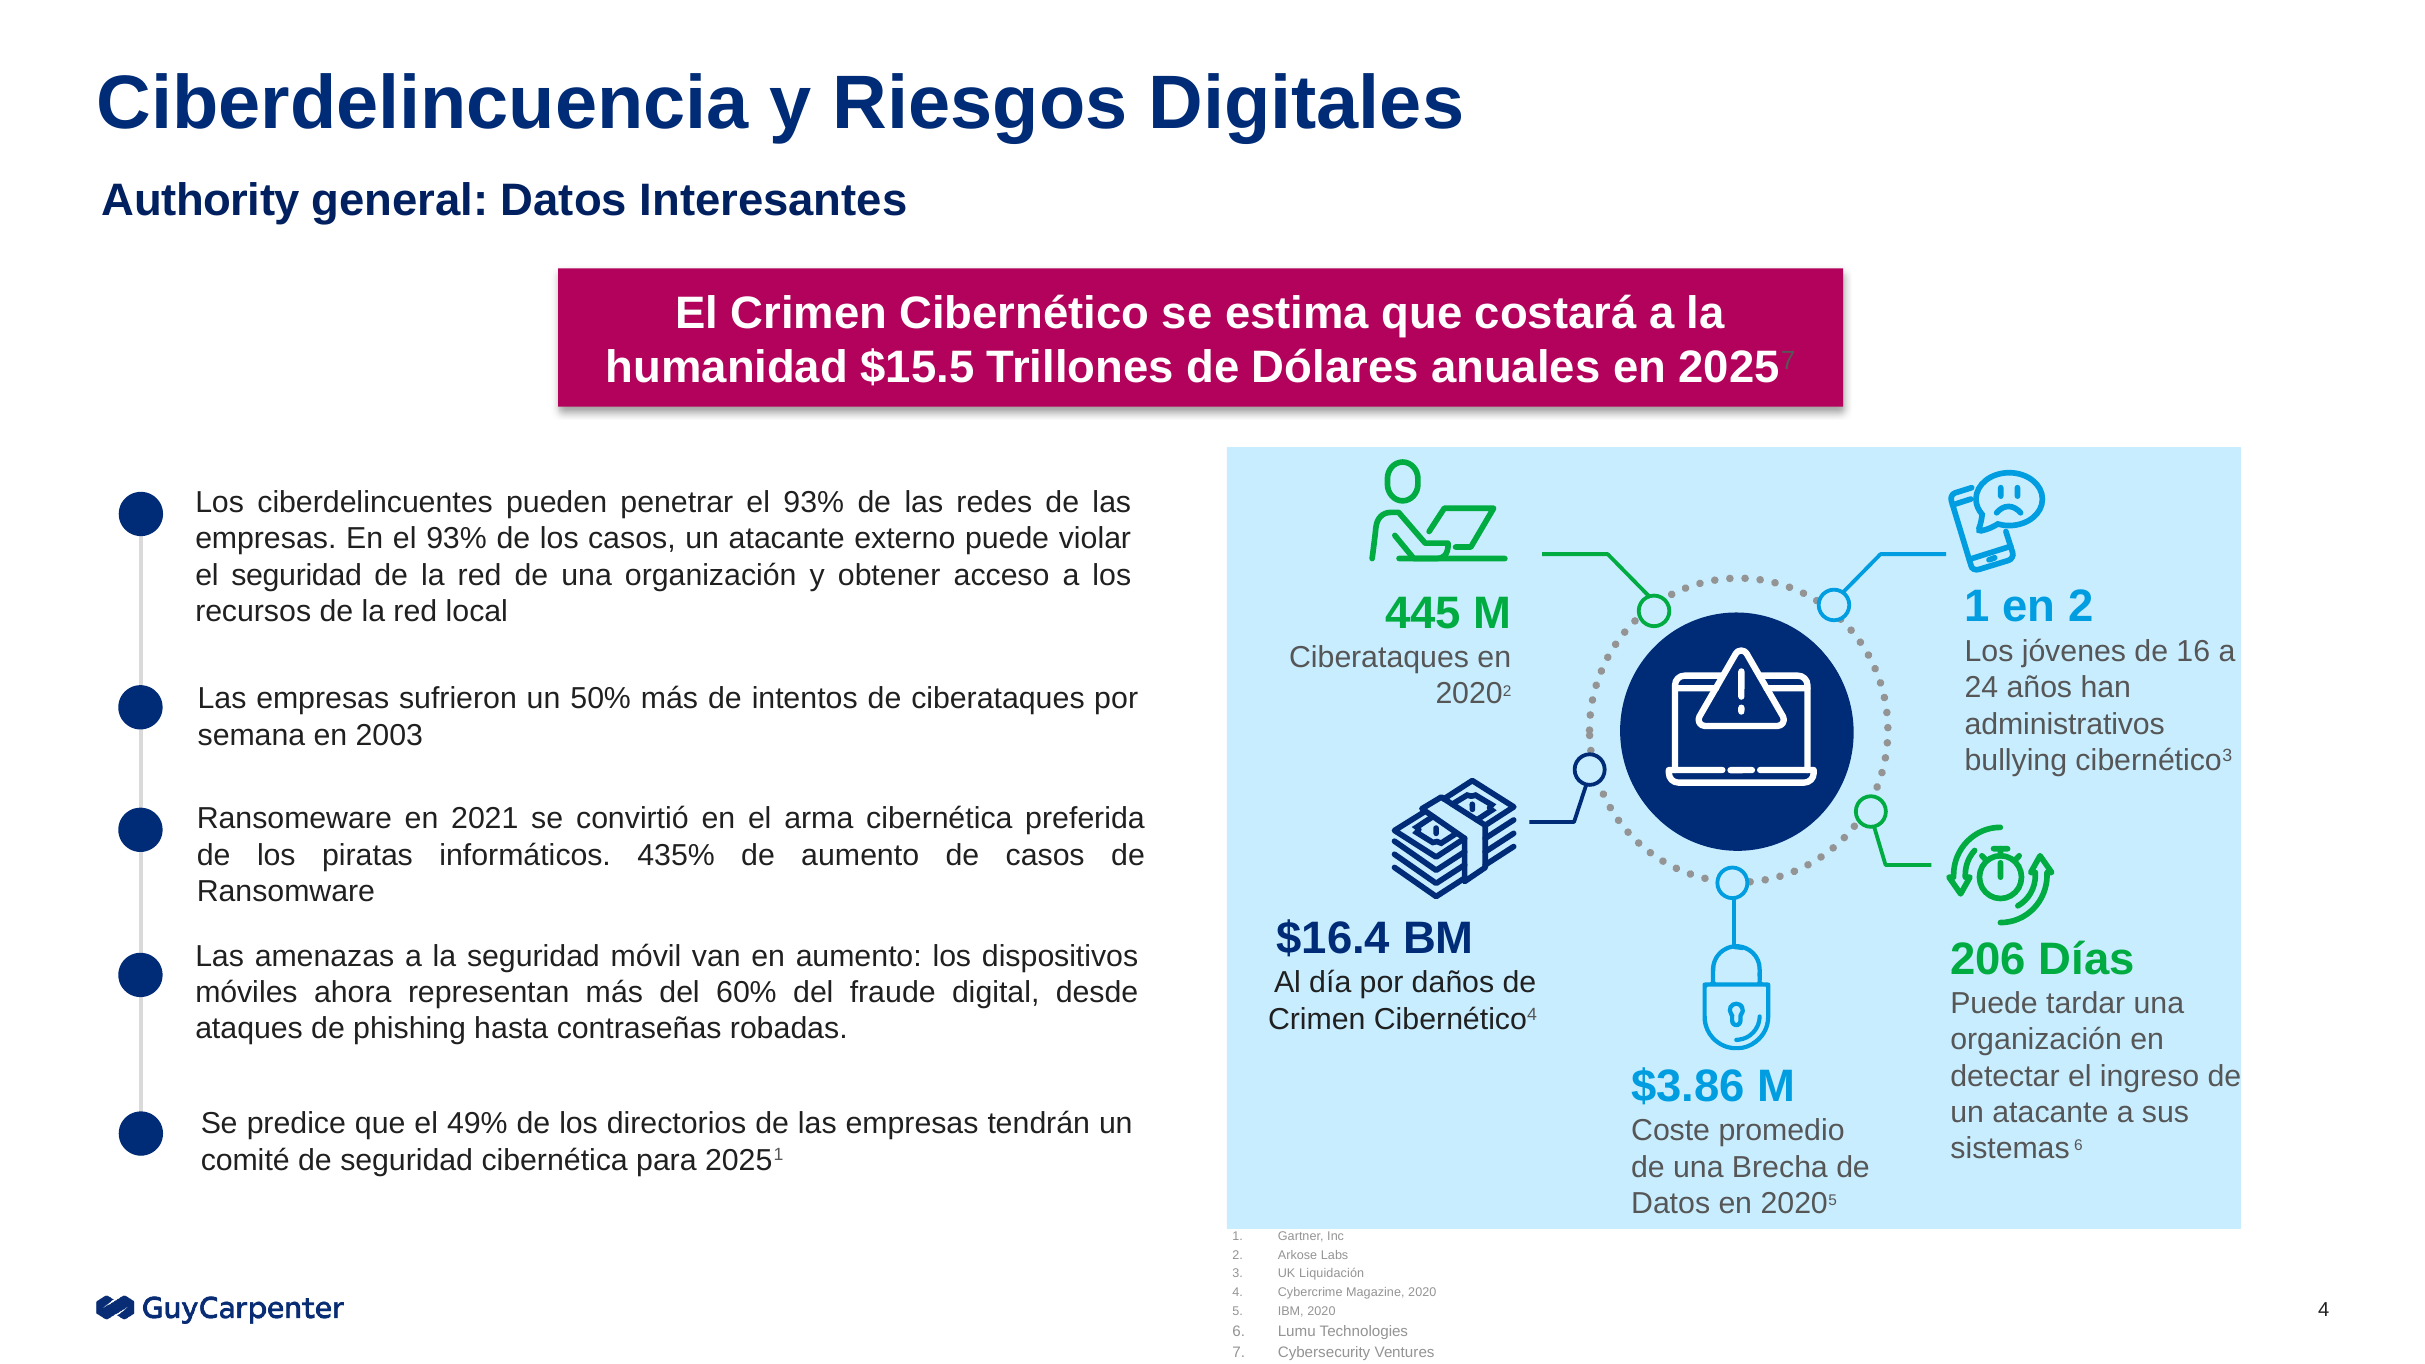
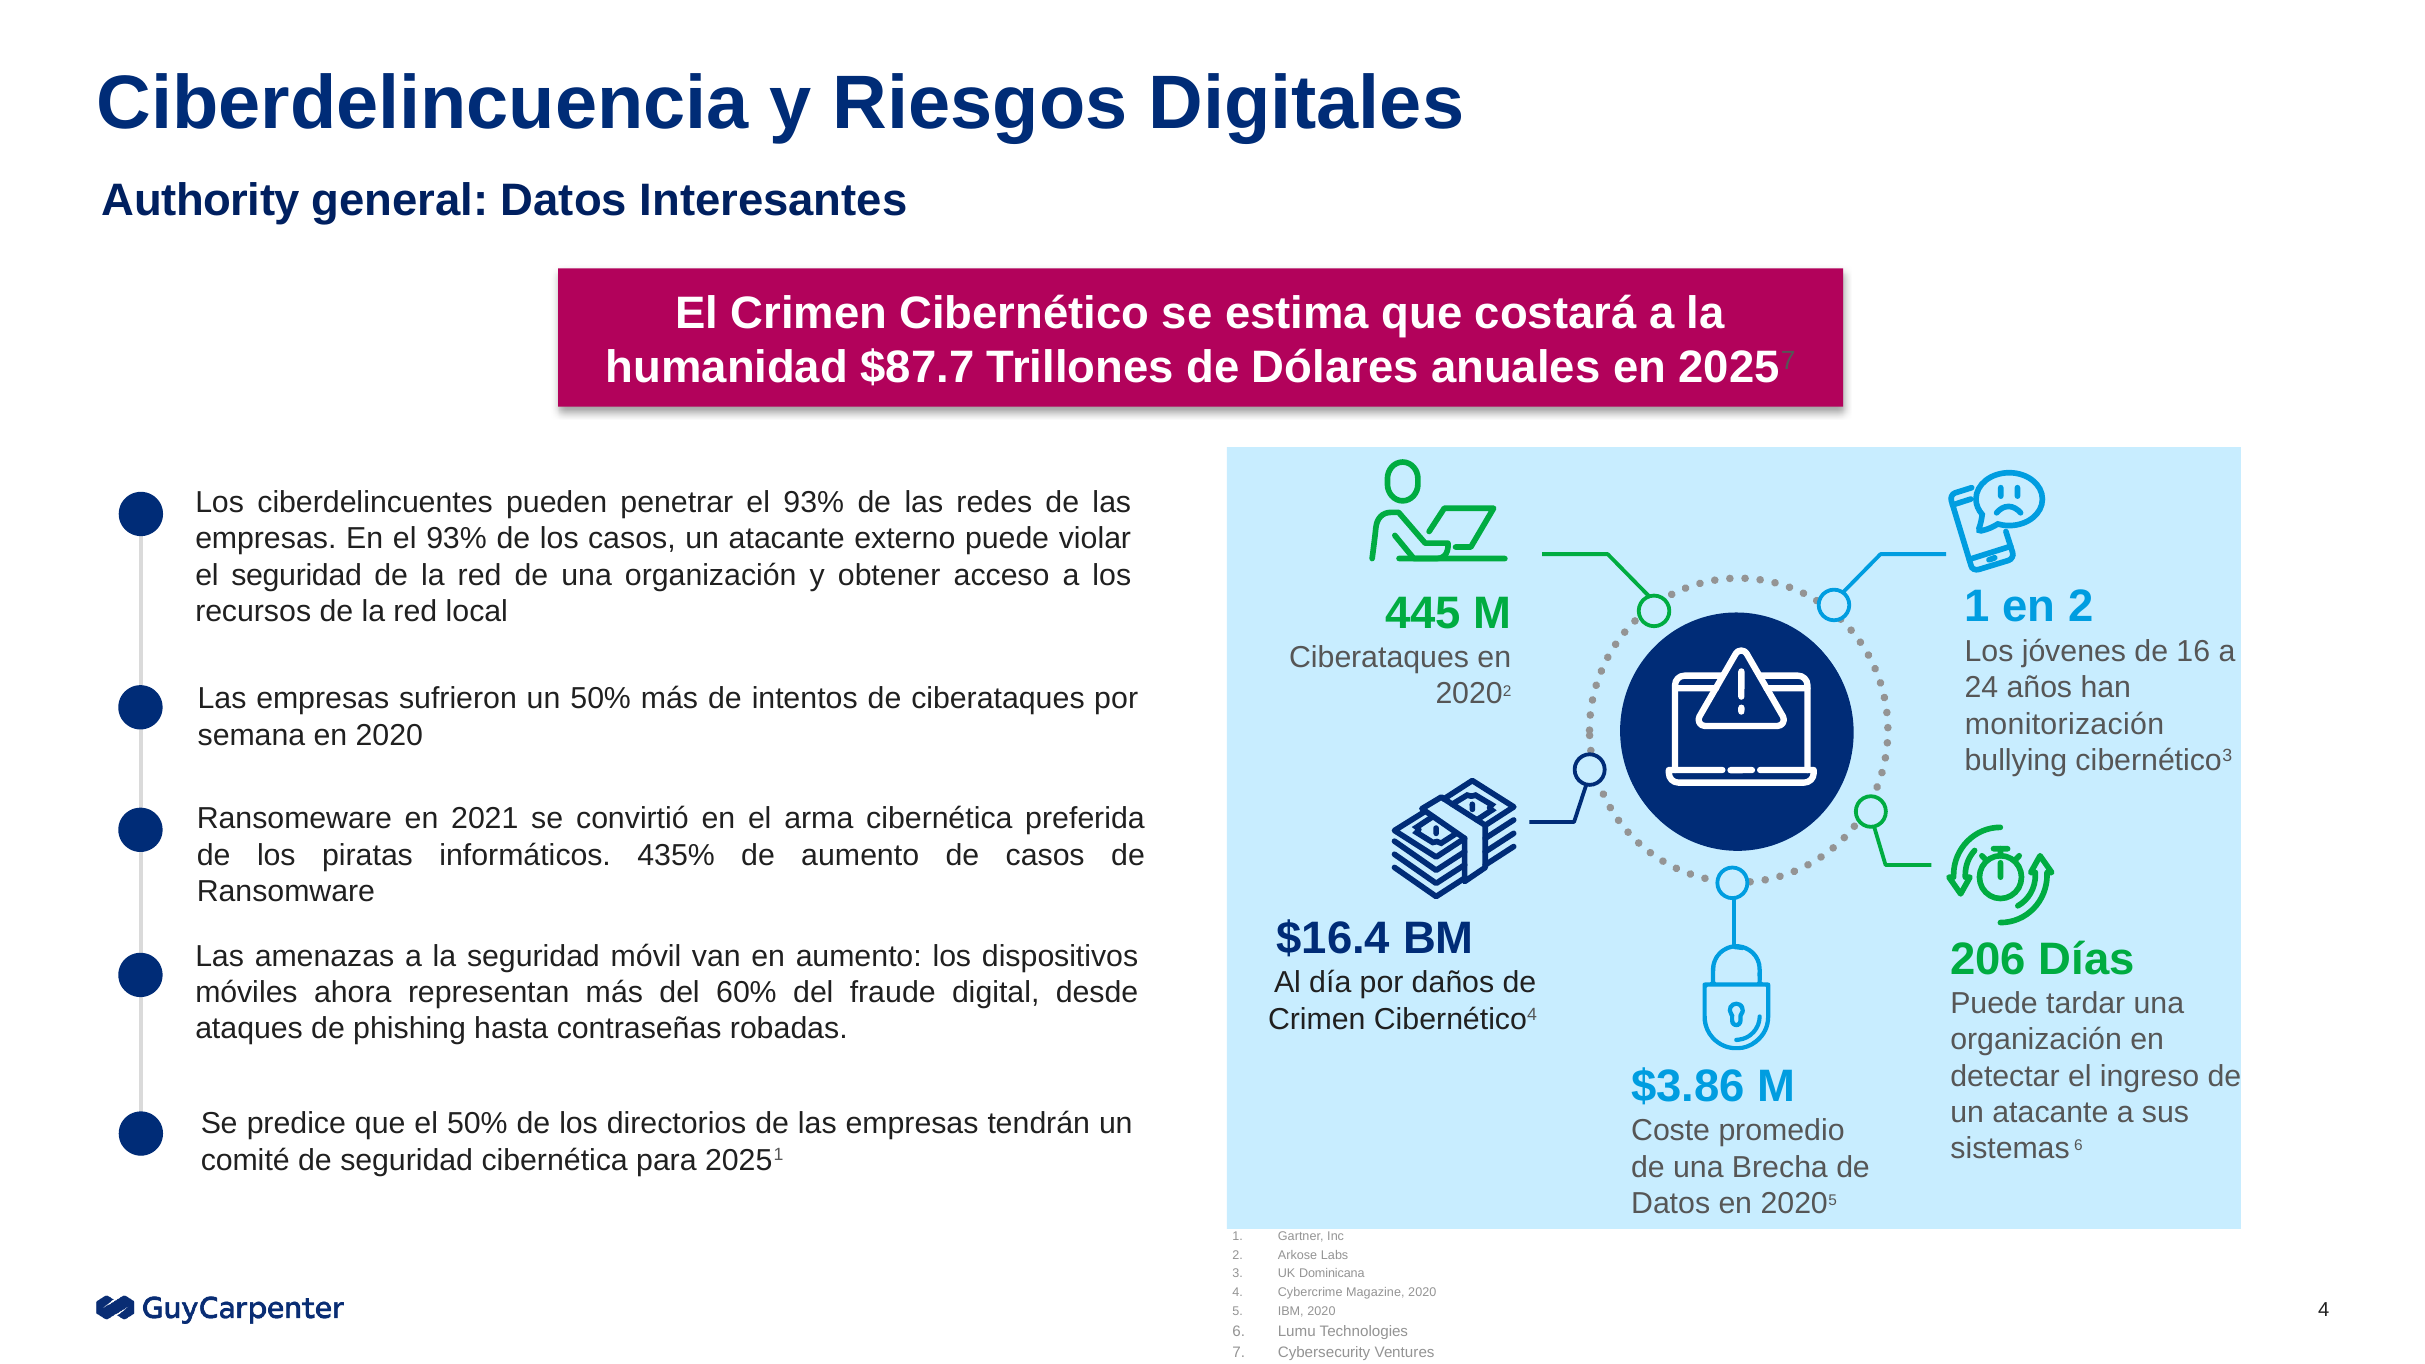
$15.5: $15.5 -> $87.7
administrativos: administrativos -> monitorización
en 2003: 2003 -> 2020
el 49%: 49% -> 50%
Liquidación: Liquidación -> Dominicana
